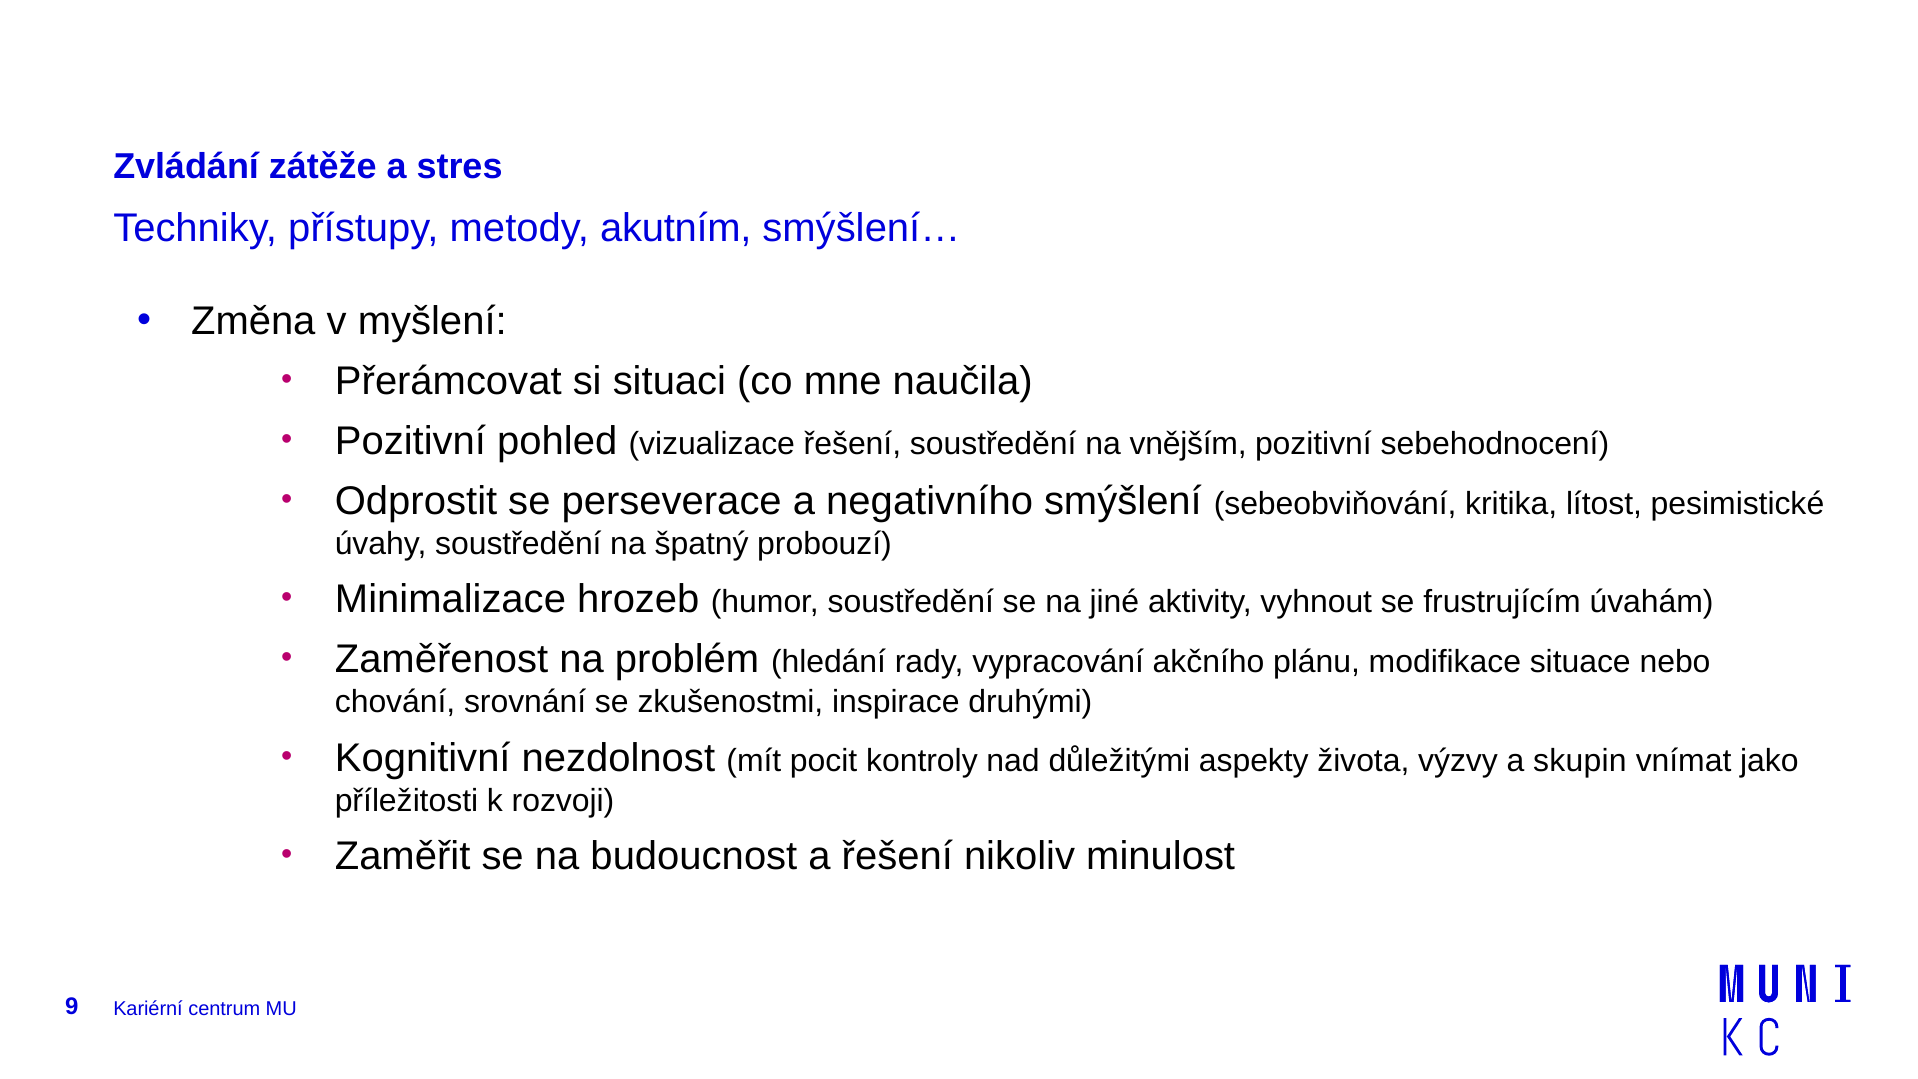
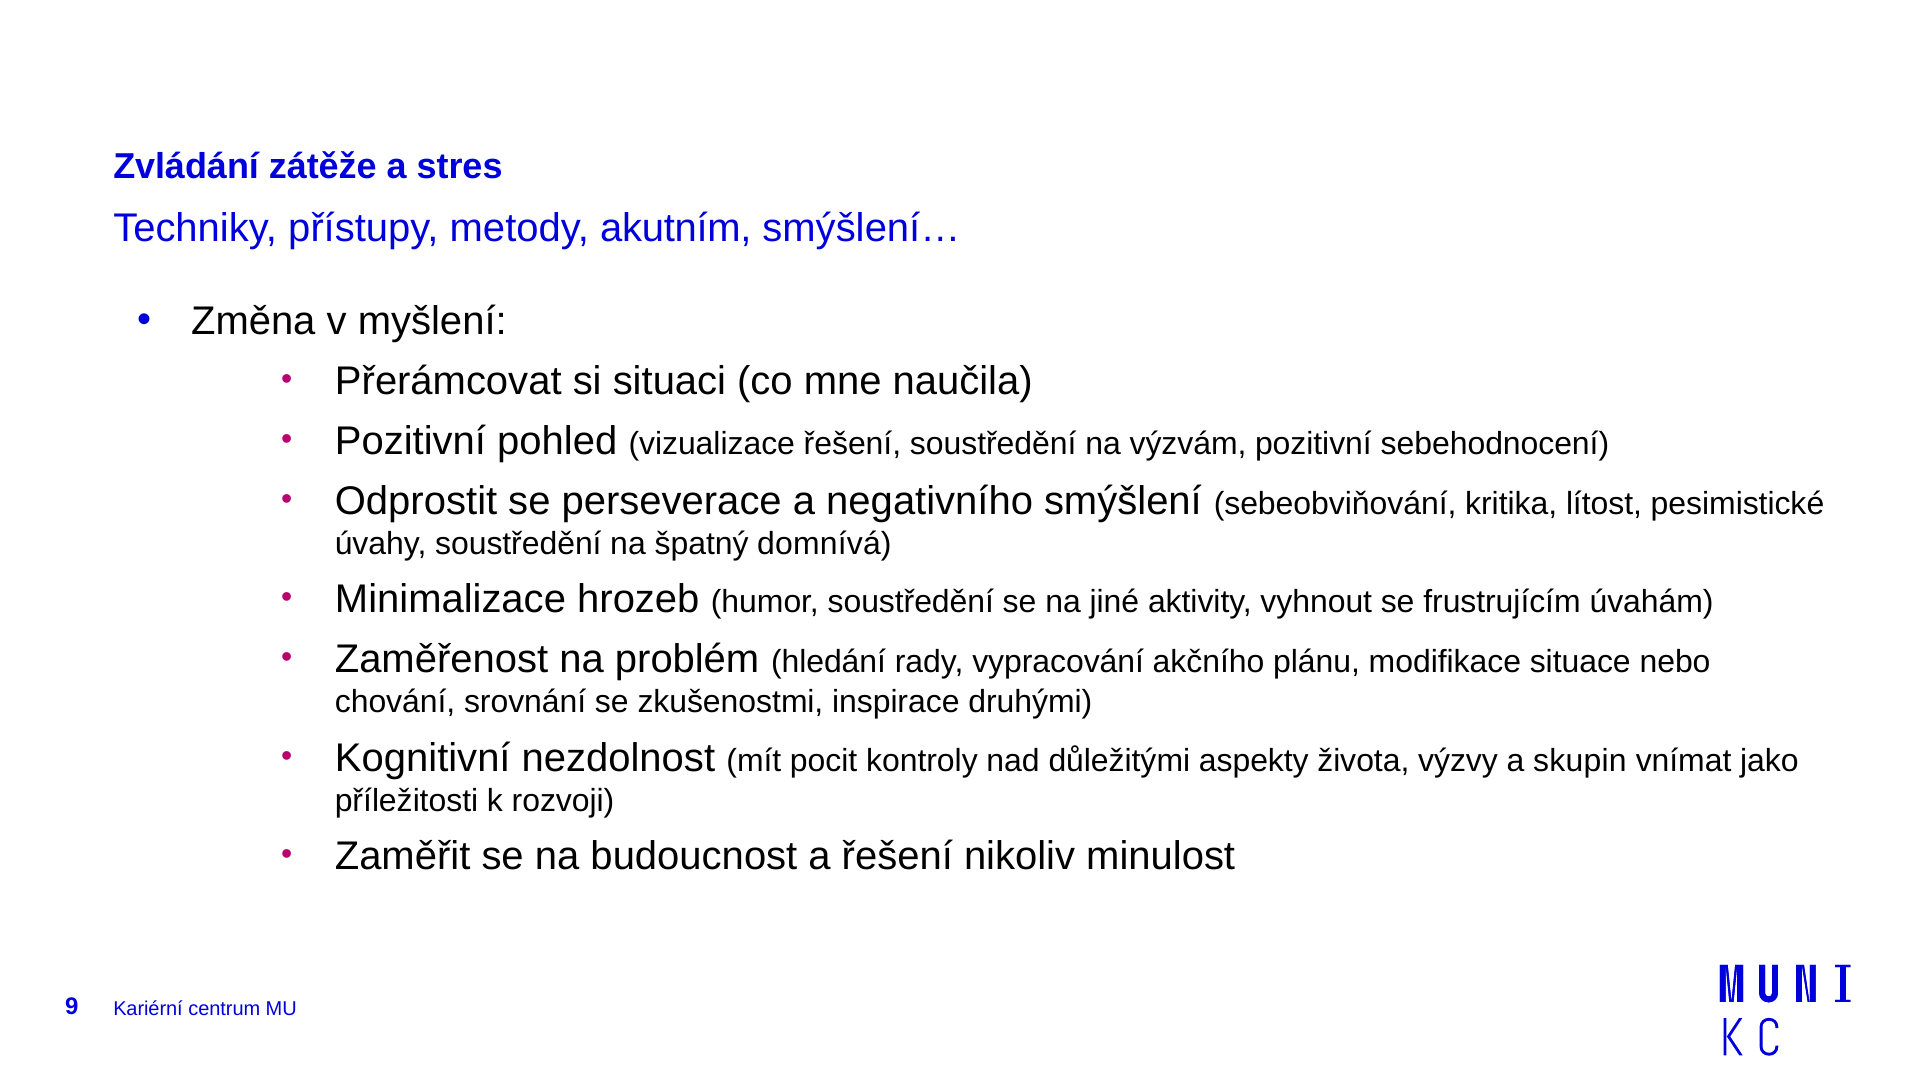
vnějším: vnějším -> výzvám
probouzí: probouzí -> domnívá
